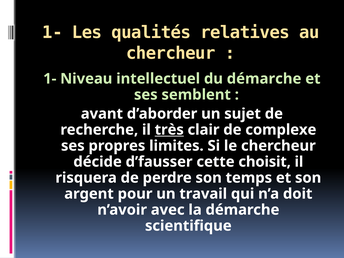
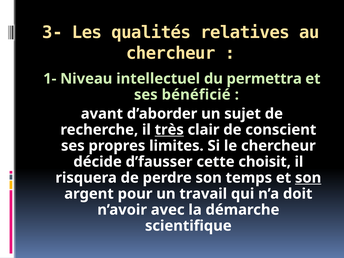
1- at (52, 32): 1- -> 3-
du démarche: démarche -> permettra
semblent: semblent -> bénéficié
complexe: complexe -> conscient
son at (308, 178) underline: none -> present
